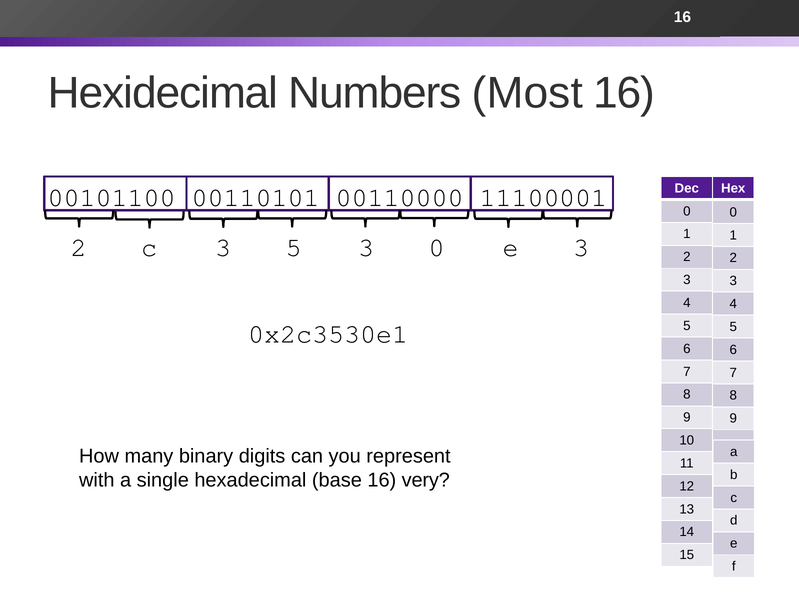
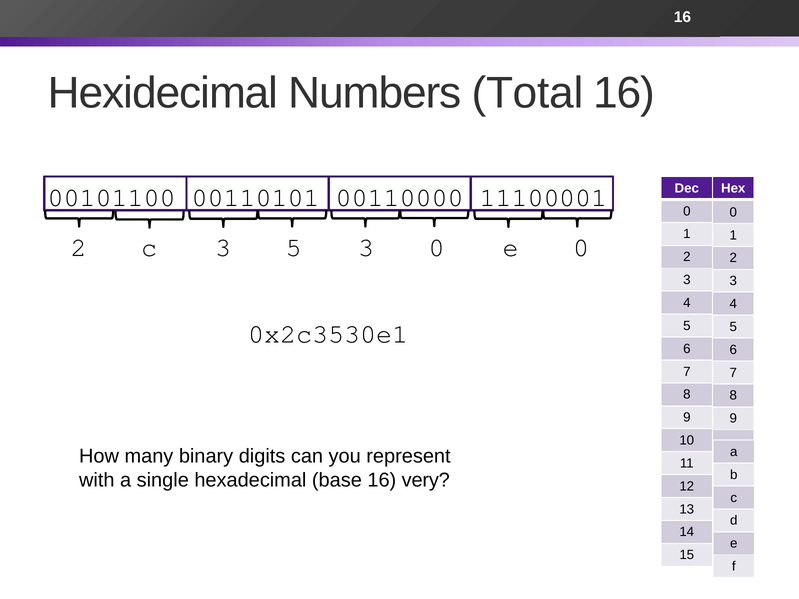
Most: Most -> Total
e 3: 3 -> 0
